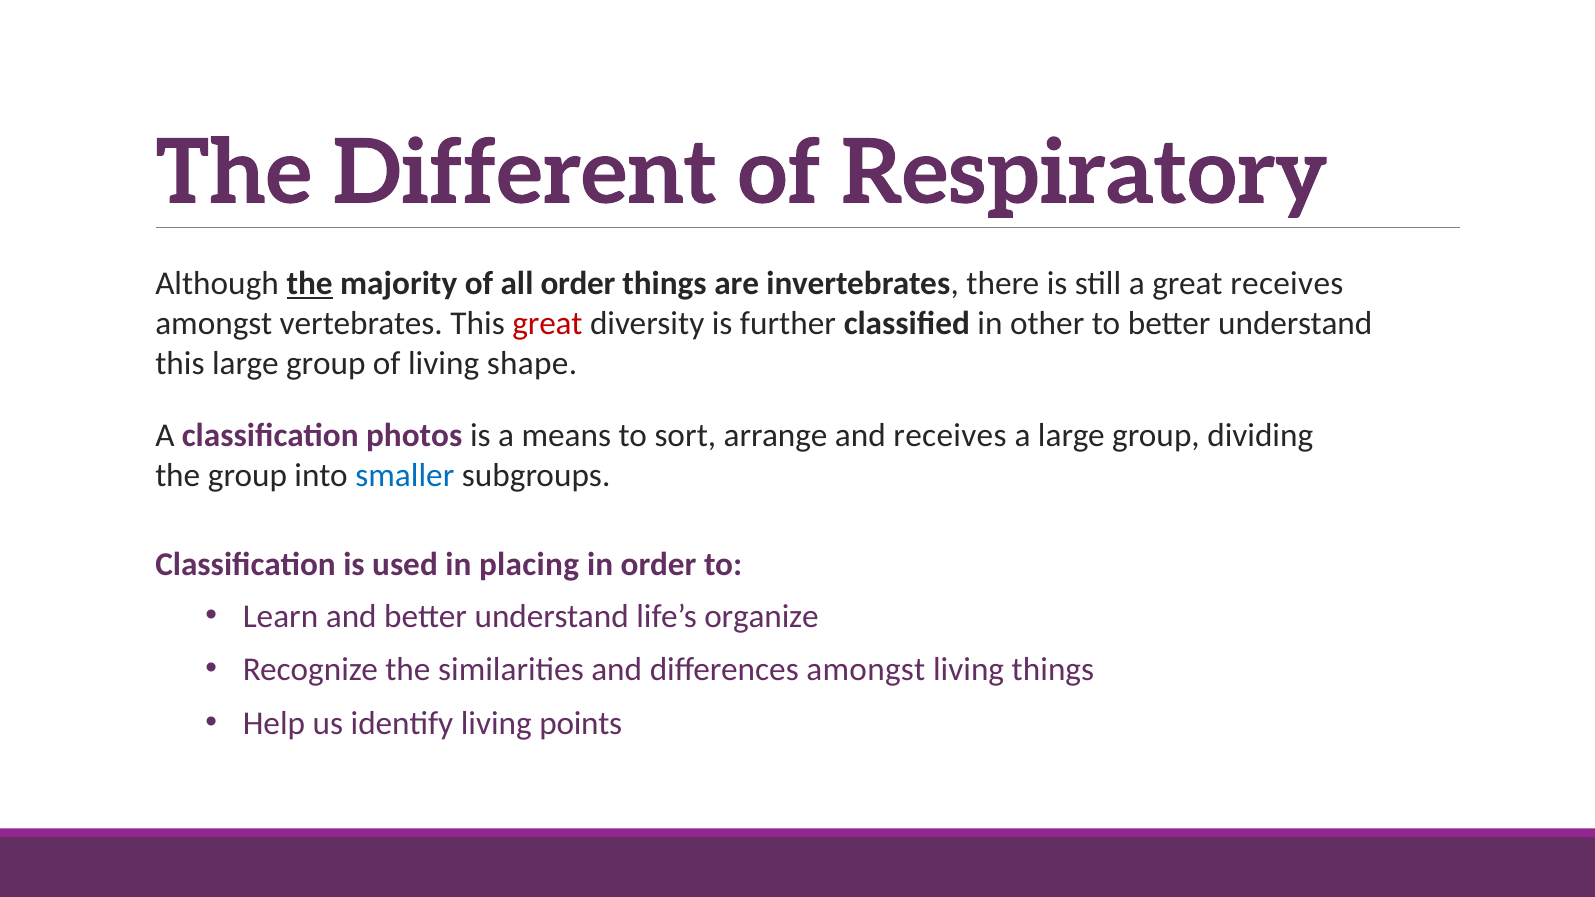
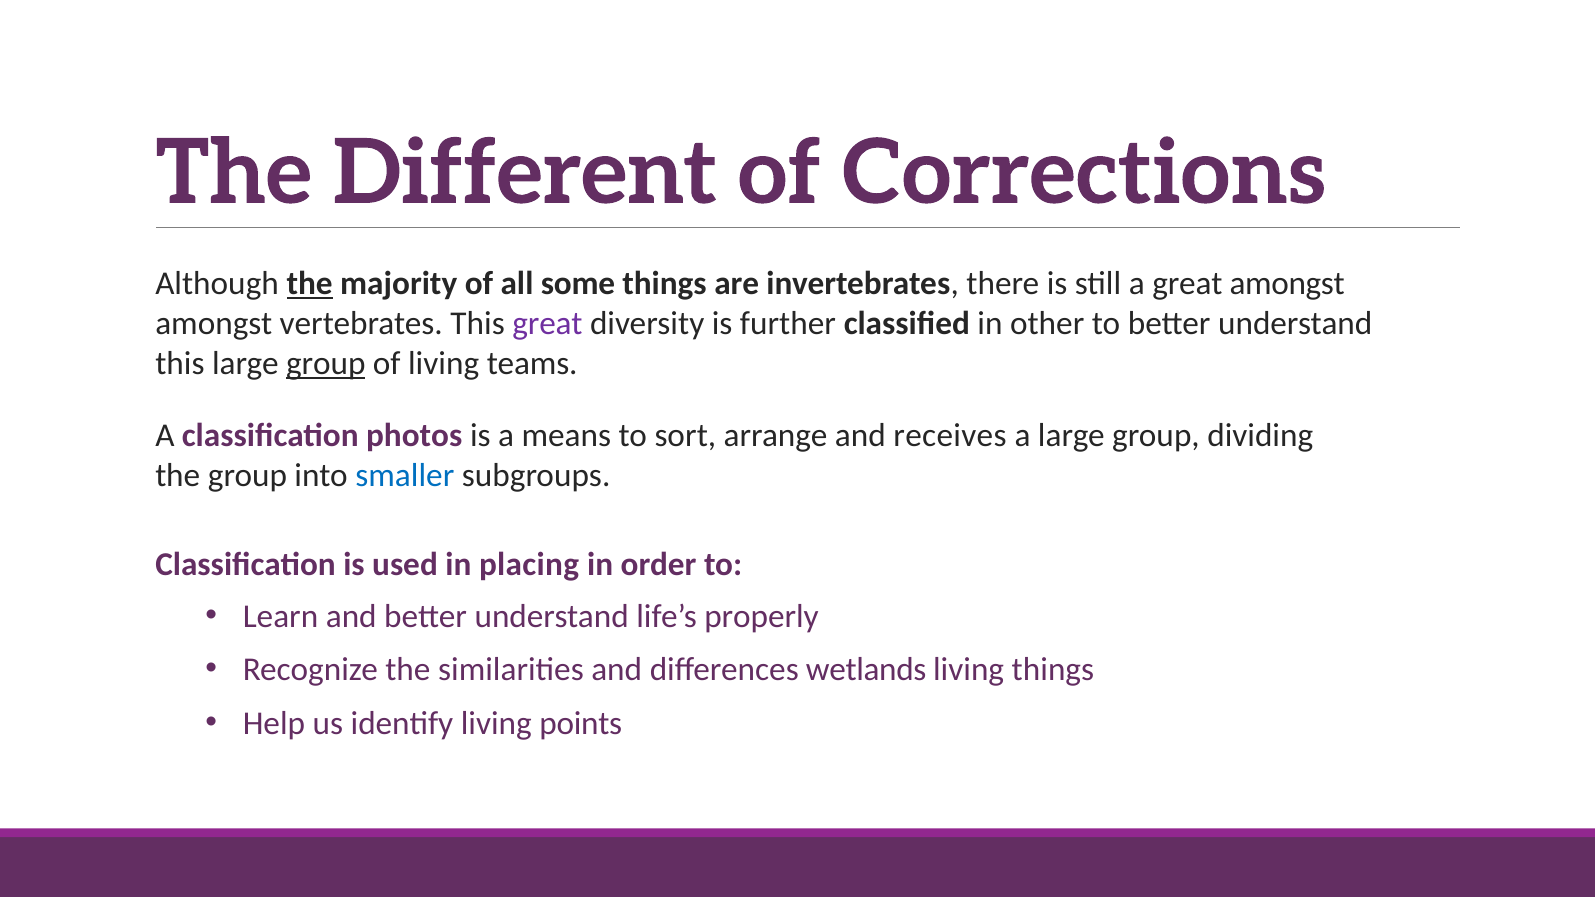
Respiratory: Respiratory -> Corrections
all order: order -> some
great receives: receives -> amongst
great at (547, 323) colour: red -> purple
group at (326, 363) underline: none -> present
shape: shape -> teams
organize: organize -> properly
differences amongst: amongst -> wetlands
